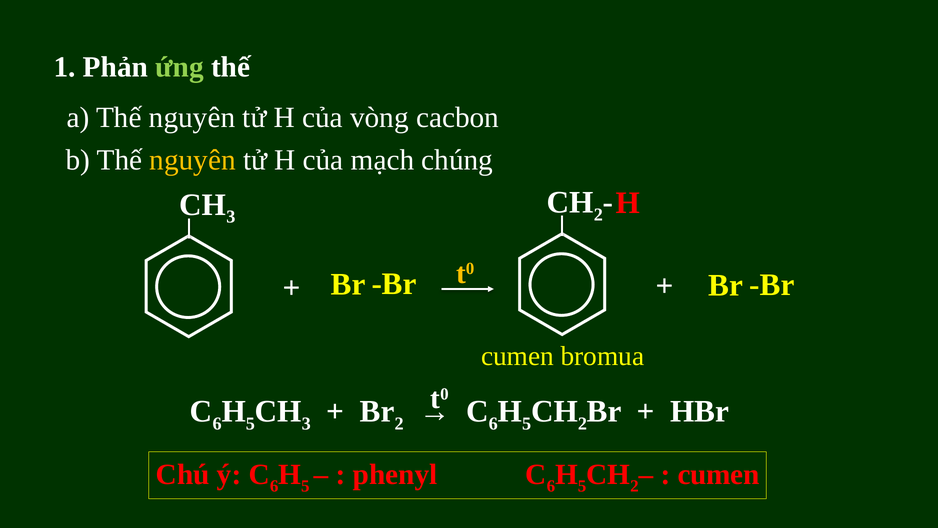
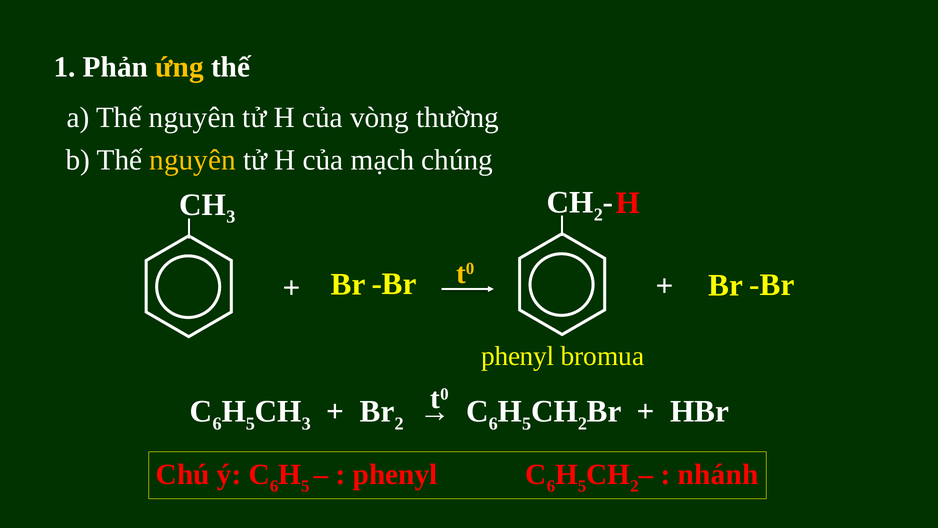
ứng colour: light green -> yellow
cacbon: cacbon -> thường
cumen at (518, 356): cumen -> phenyl
cumen at (719, 474): cumen -> nhánh
